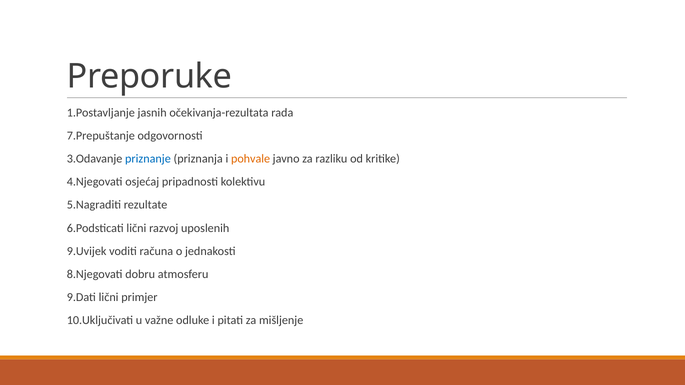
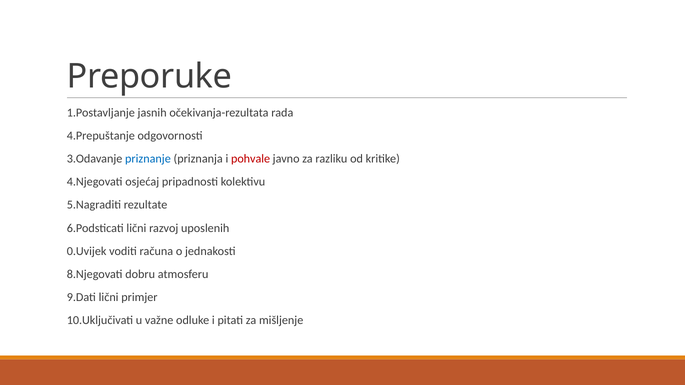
7.Prepuštanje: 7.Prepuštanje -> 4.Prepuštanje
pohvale colour: orange -> red
9.Uvijek: 9.Uvijek -> 0.Uvijek
